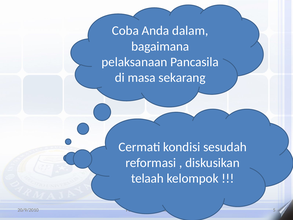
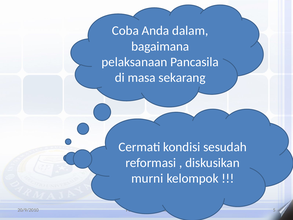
telaah: telaah -> murni
